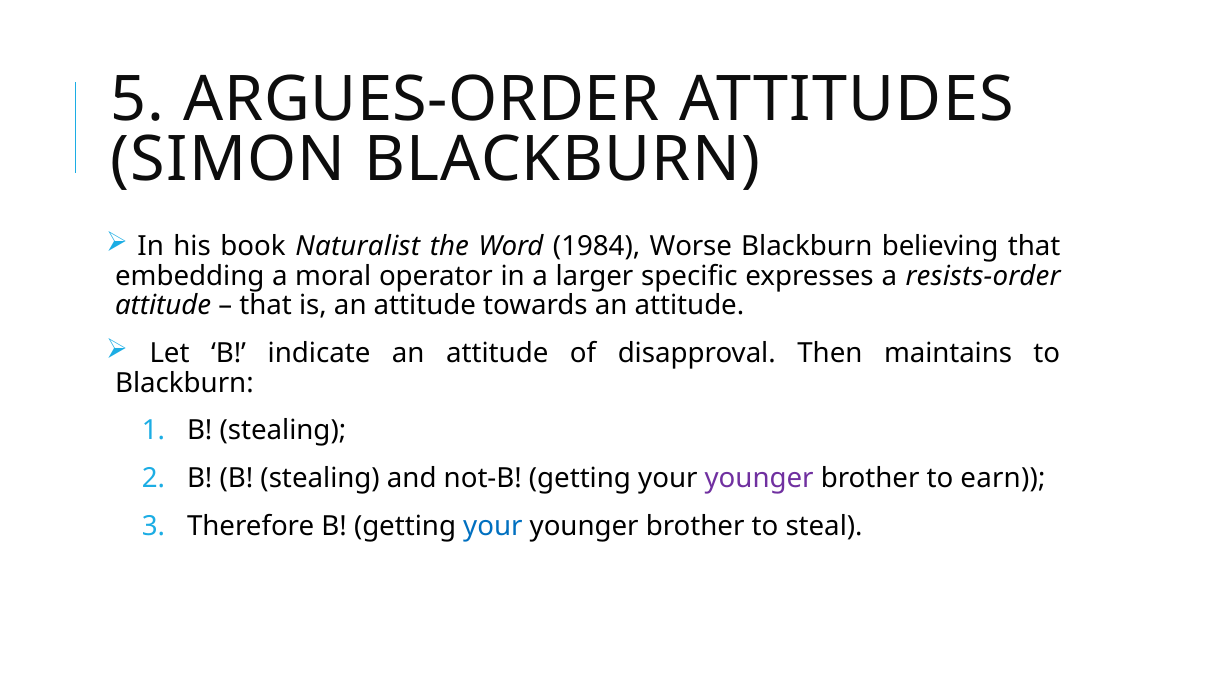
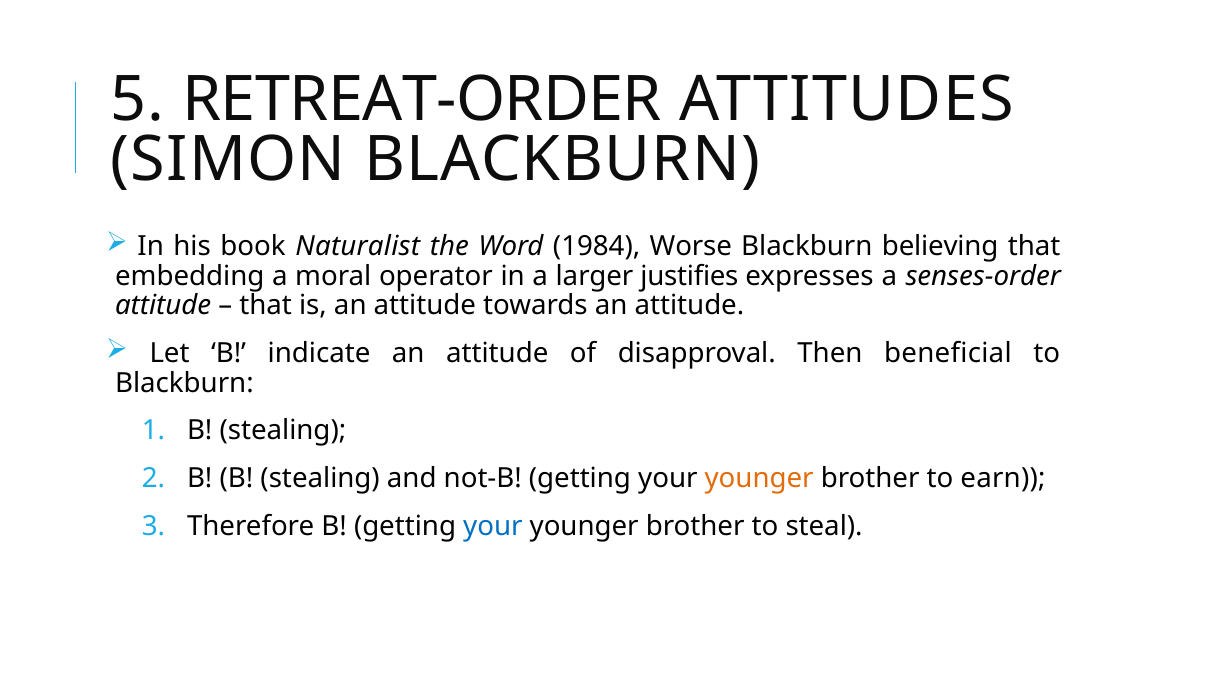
ARGUES-ORDER: ARGUES-ORDER -> RETREAT-ORDER
specific: specific -> justifies
resists-order: resists-order -> senses-order
maintains: maintains -> beneficial
younger at (759, 478) colour: purple -> orange
